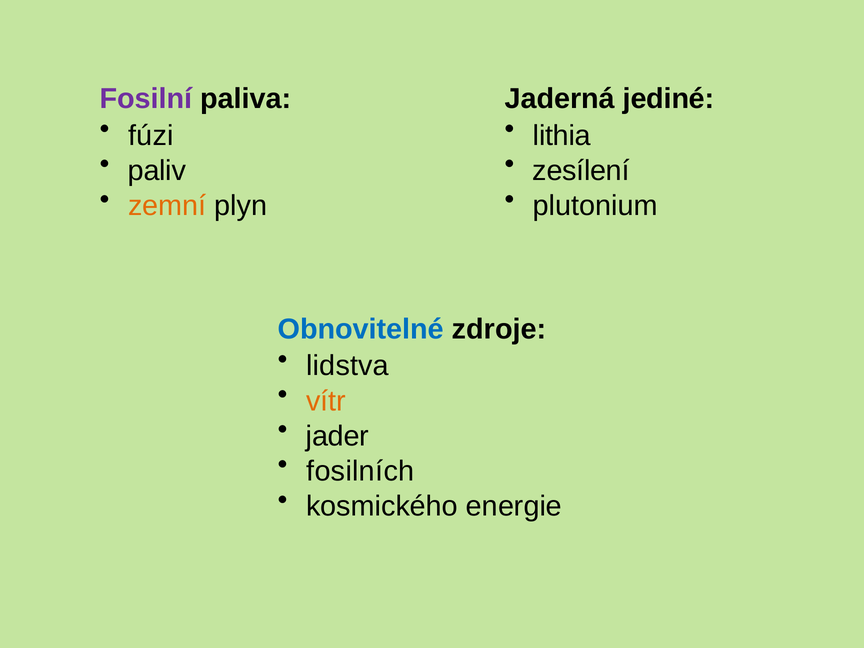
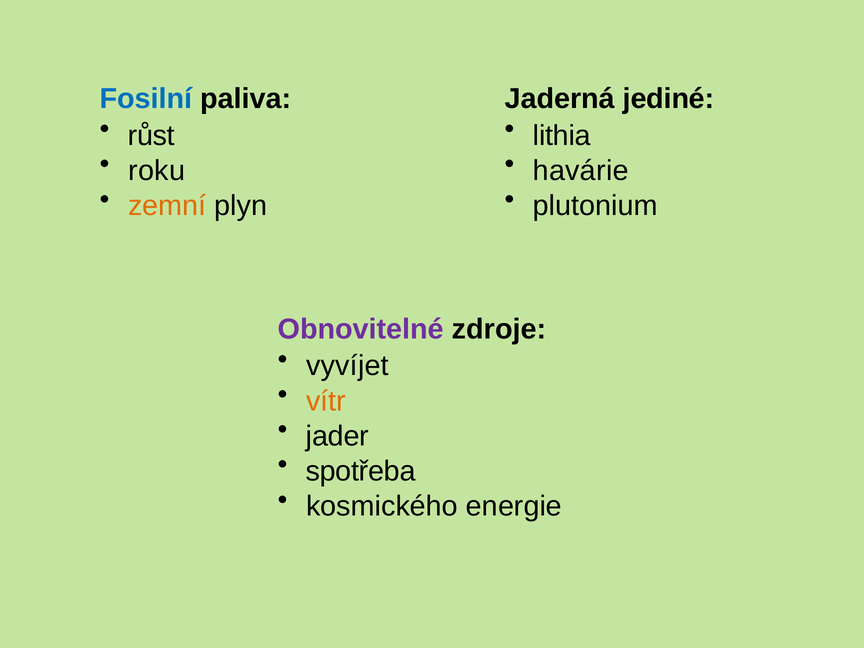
Fosilní colour: purple -> blue
fúzi: fúzi -> růst
paliv: paliv -> roku
zesílení: zesílení -> havárie
Obnovitelné colour: blue -> purple
lidstva: lidstva -> vyvíjet
fosilních: fosilních -> spotřeba
